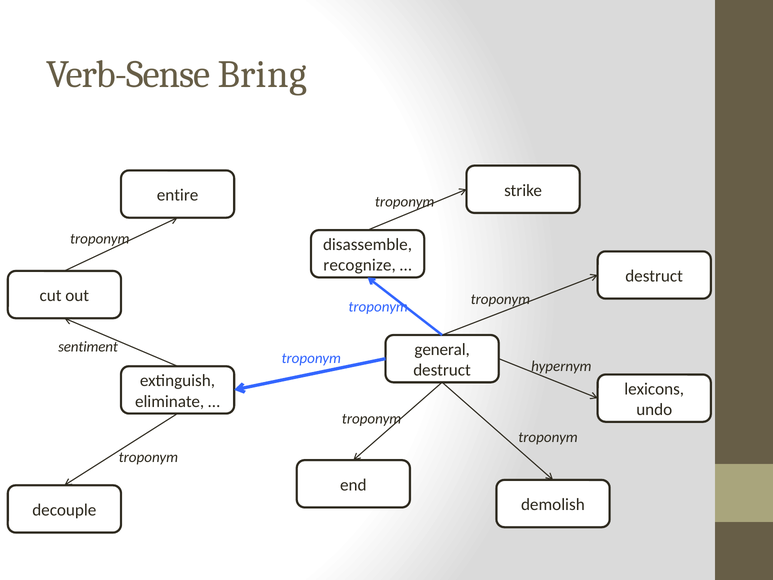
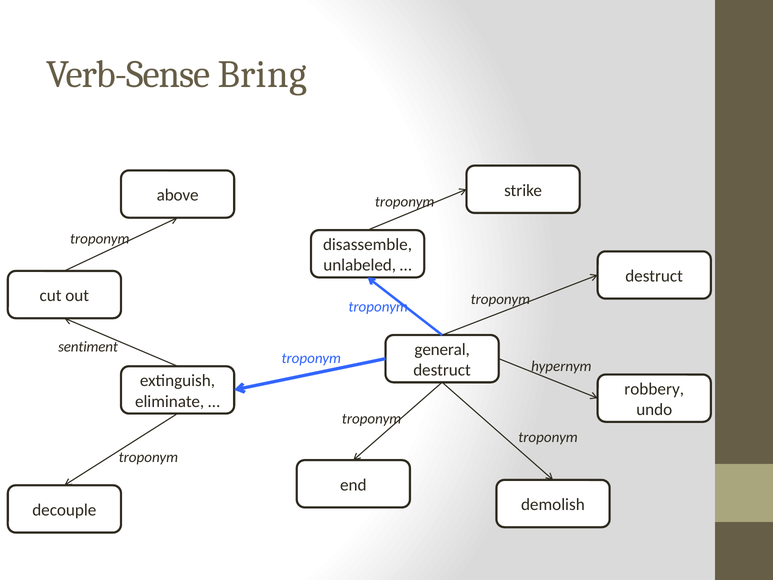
entire: entire -> above
recognize: recognize -> unlabeled
lexicons: lexicons -> robbery
